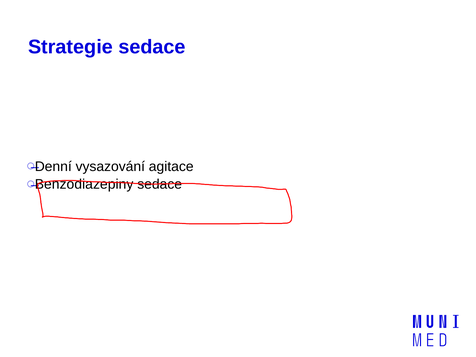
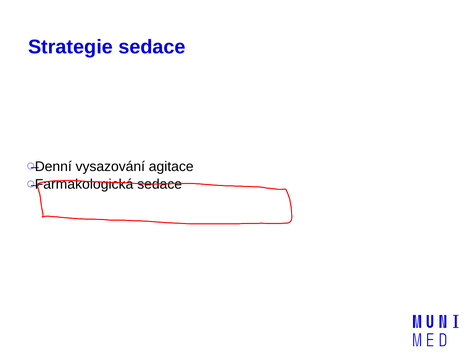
Benzodiazepiny: Benzodiazepiny -> Farmakologická
